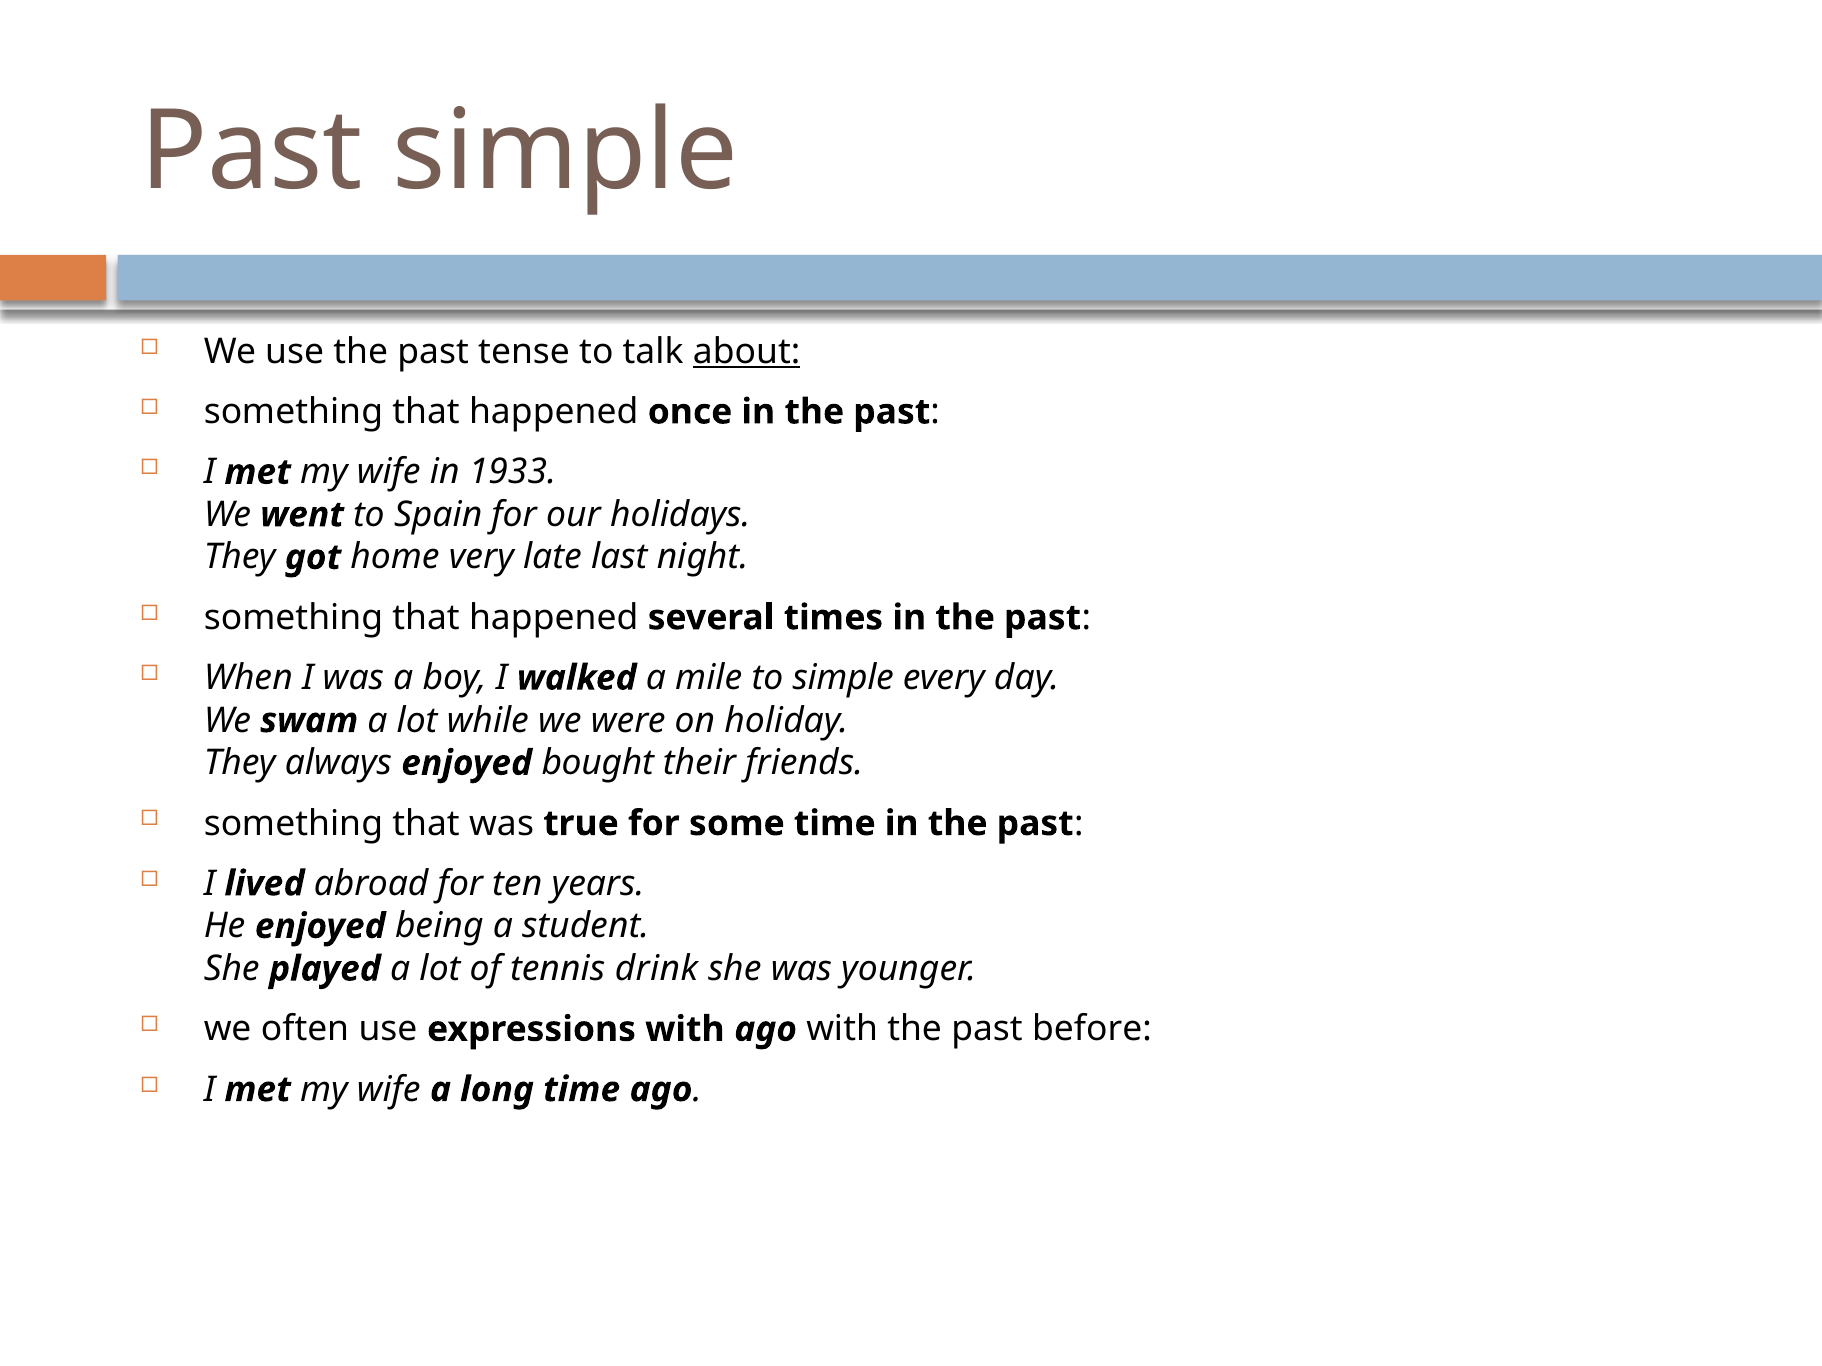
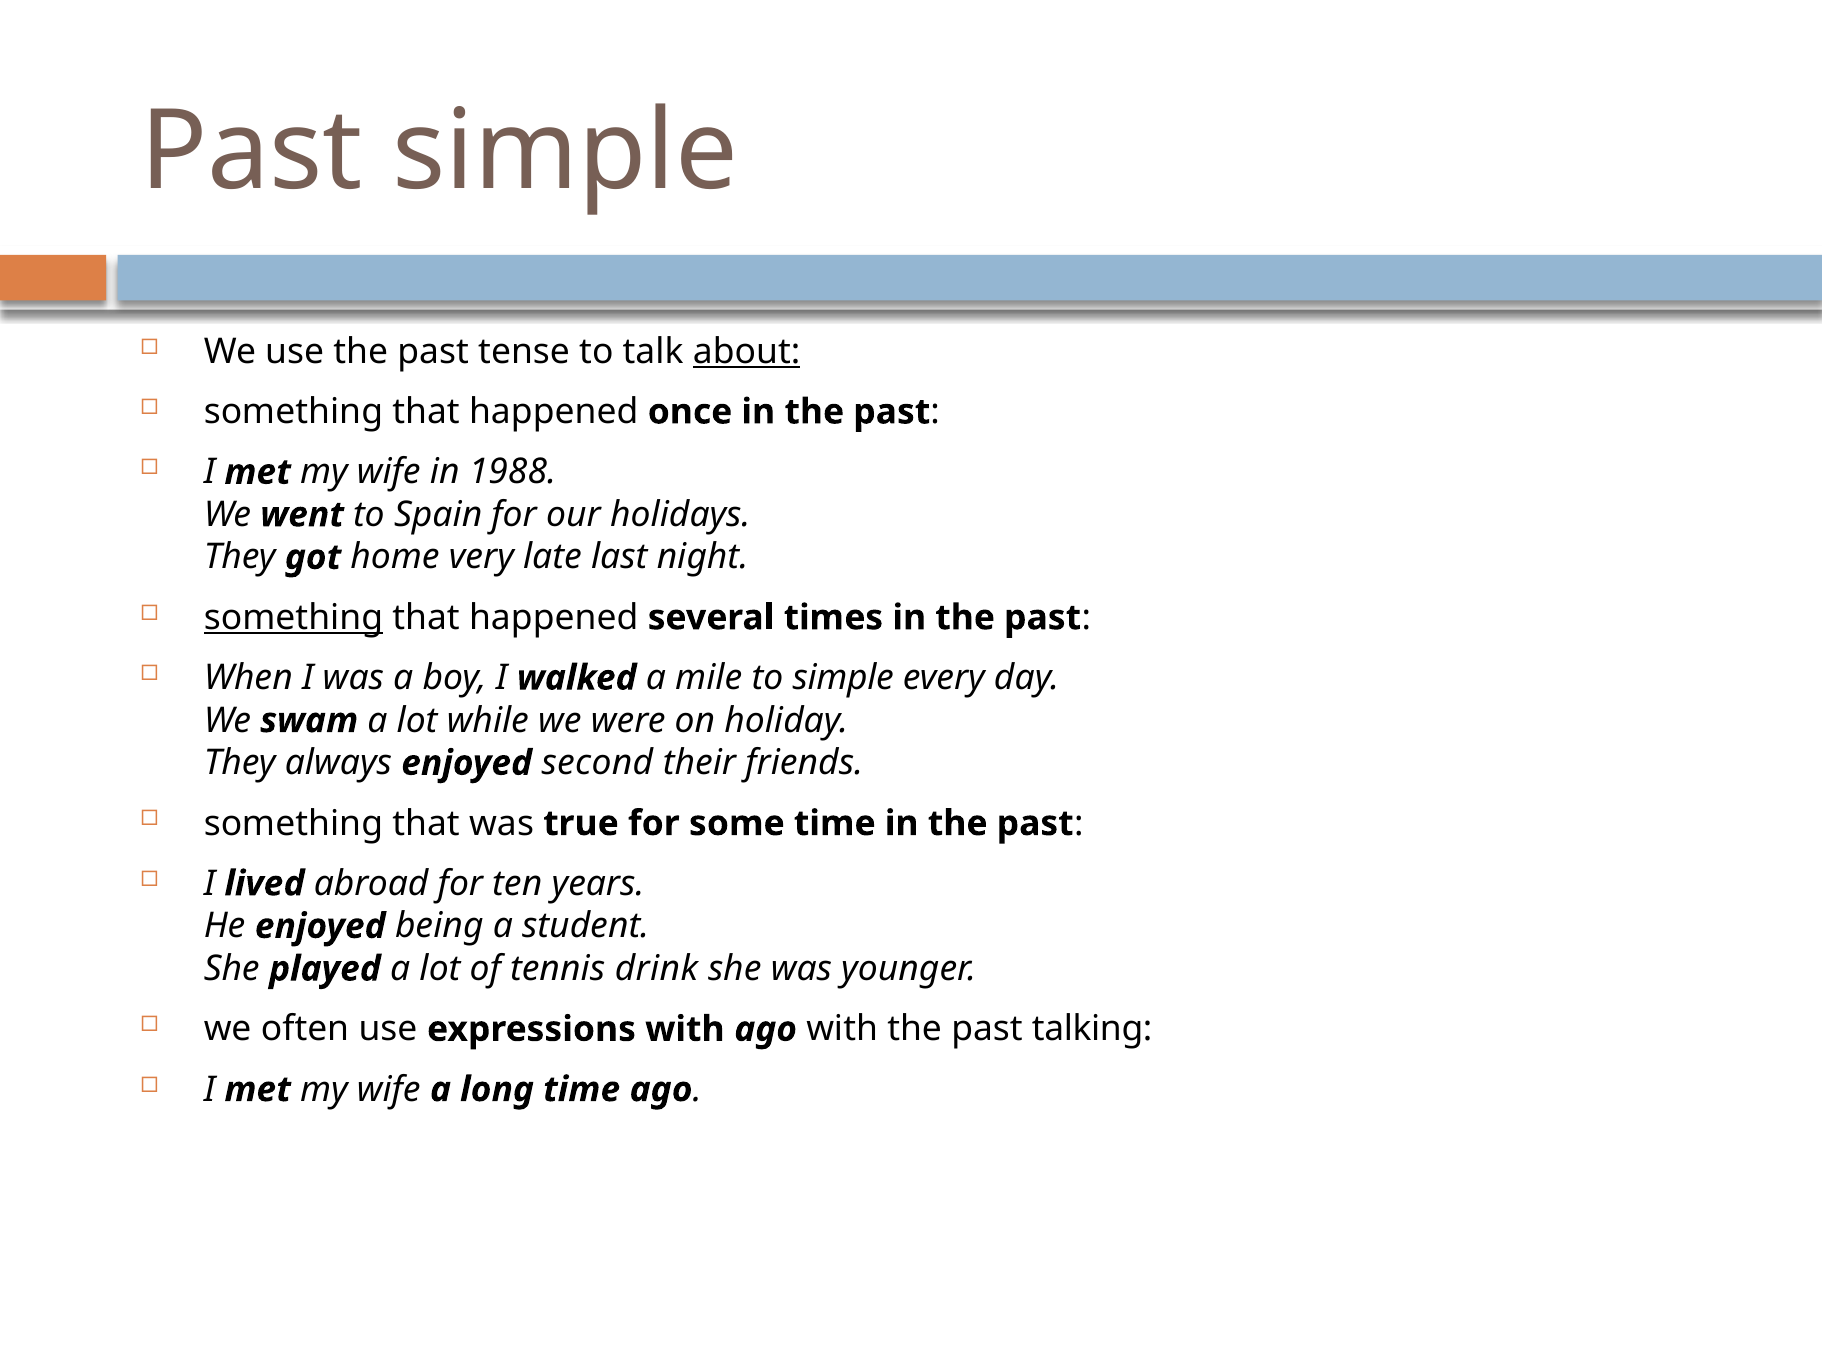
1933: 1933 -> 1988
something at (293, 618) underline: none -> present
bought: bought -> second
before: before -> talking
